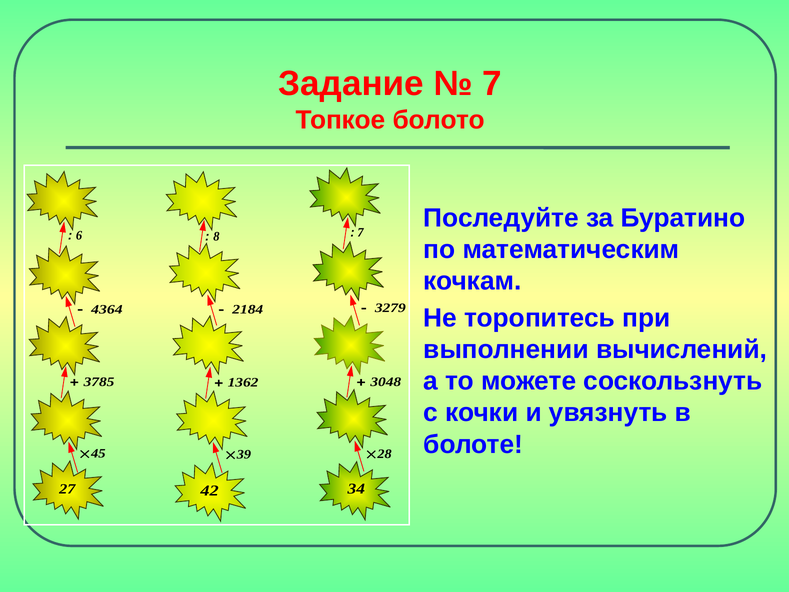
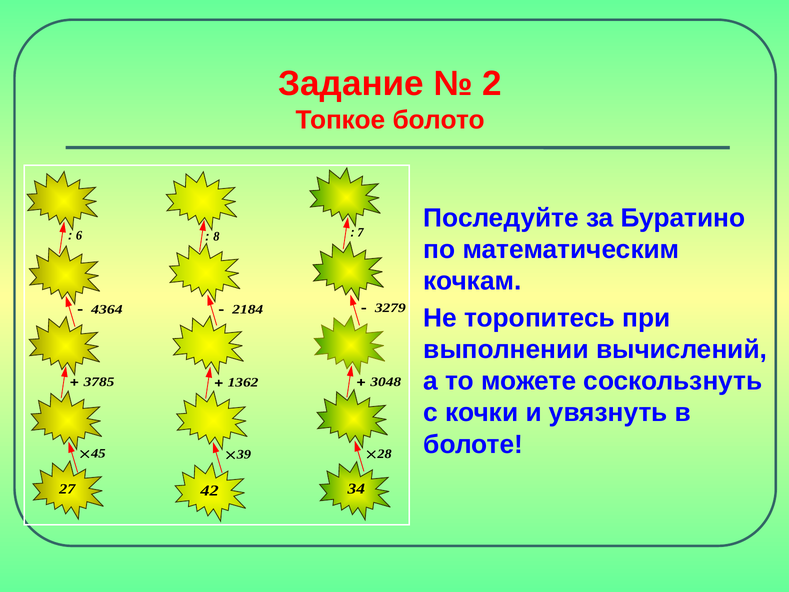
7 at (492, 84): 7 -> 2
